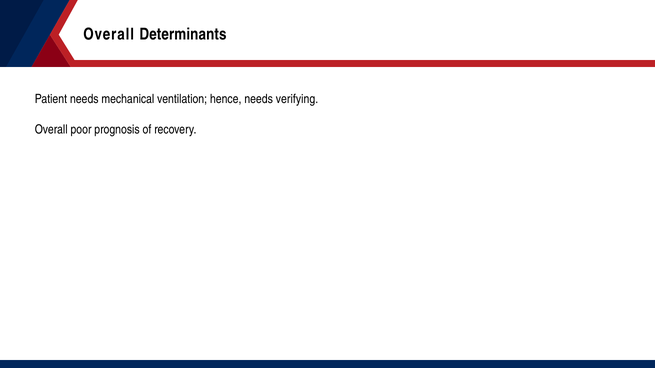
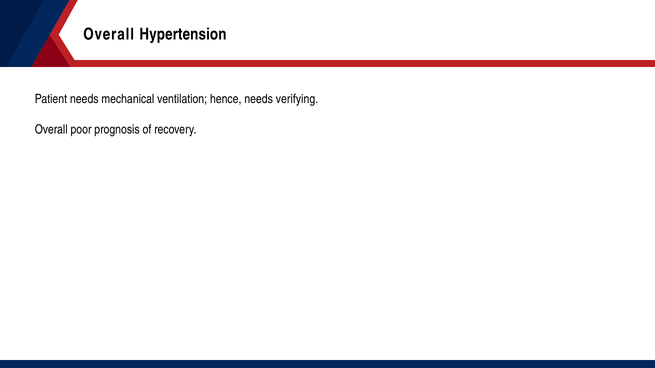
Determinants: Determinants -> Hypertension
